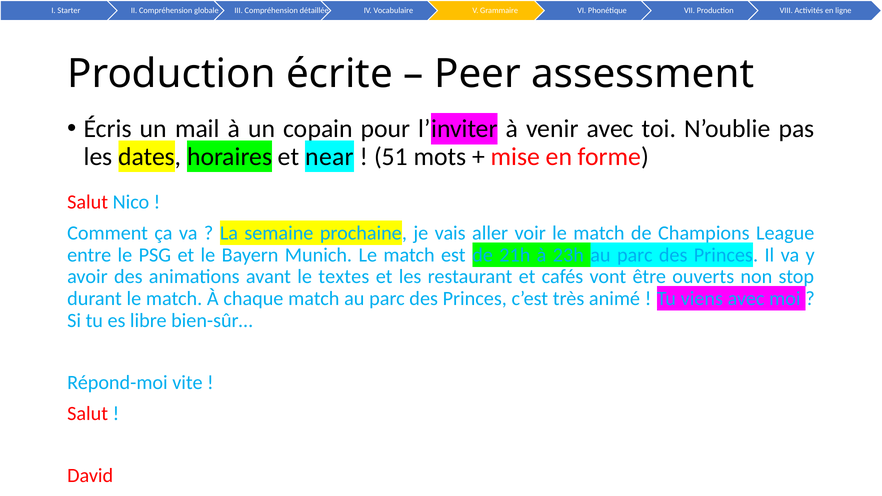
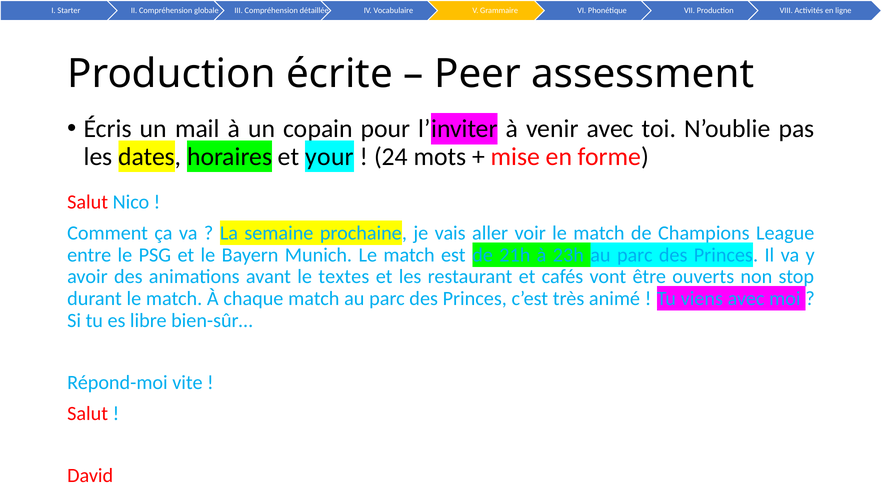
near: near -> your
51: 51 -> 24
